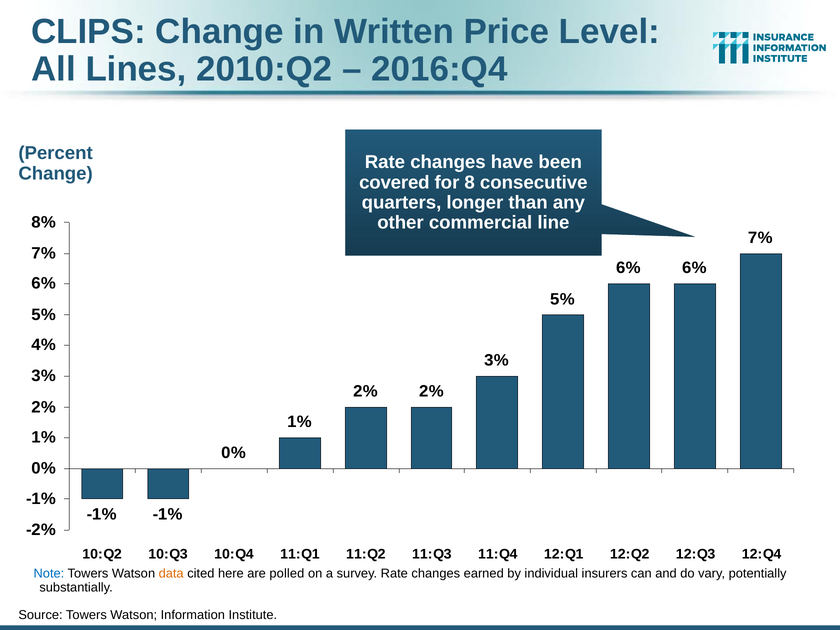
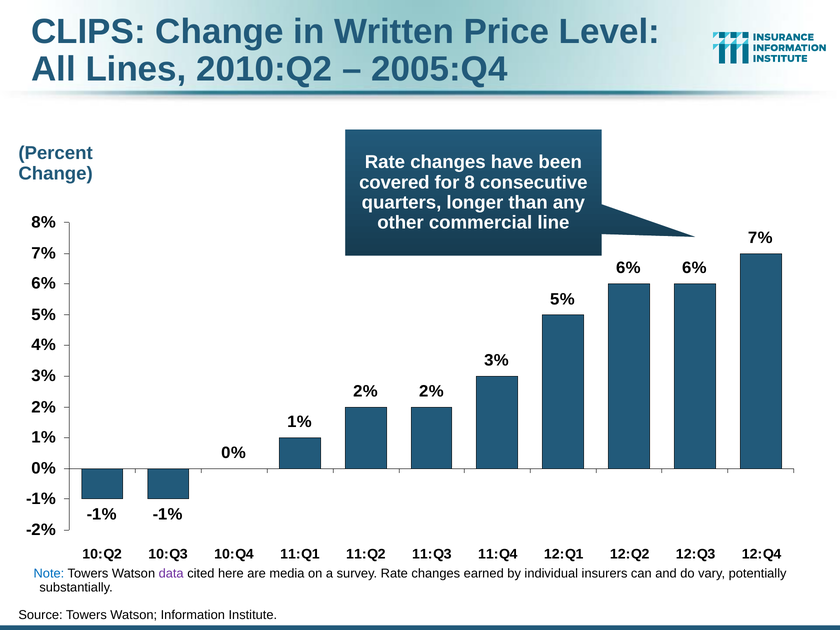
2016:Q4: 2016:Q4 -> 2005:Q4
data colour: orange -> purple
polled: polled -> media
